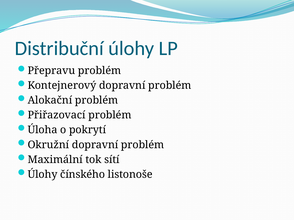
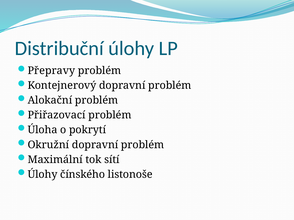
Přepravu: Přepravu -> Přepravy
